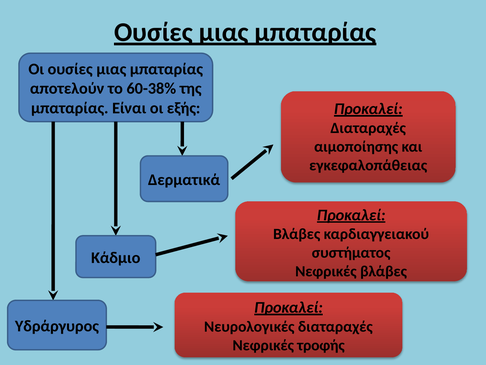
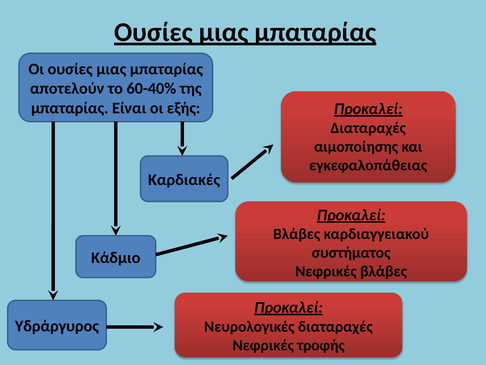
60-38%: 60-38% -> 60-40%
Δερματικά: Δερματικά -> Καρδιακές
